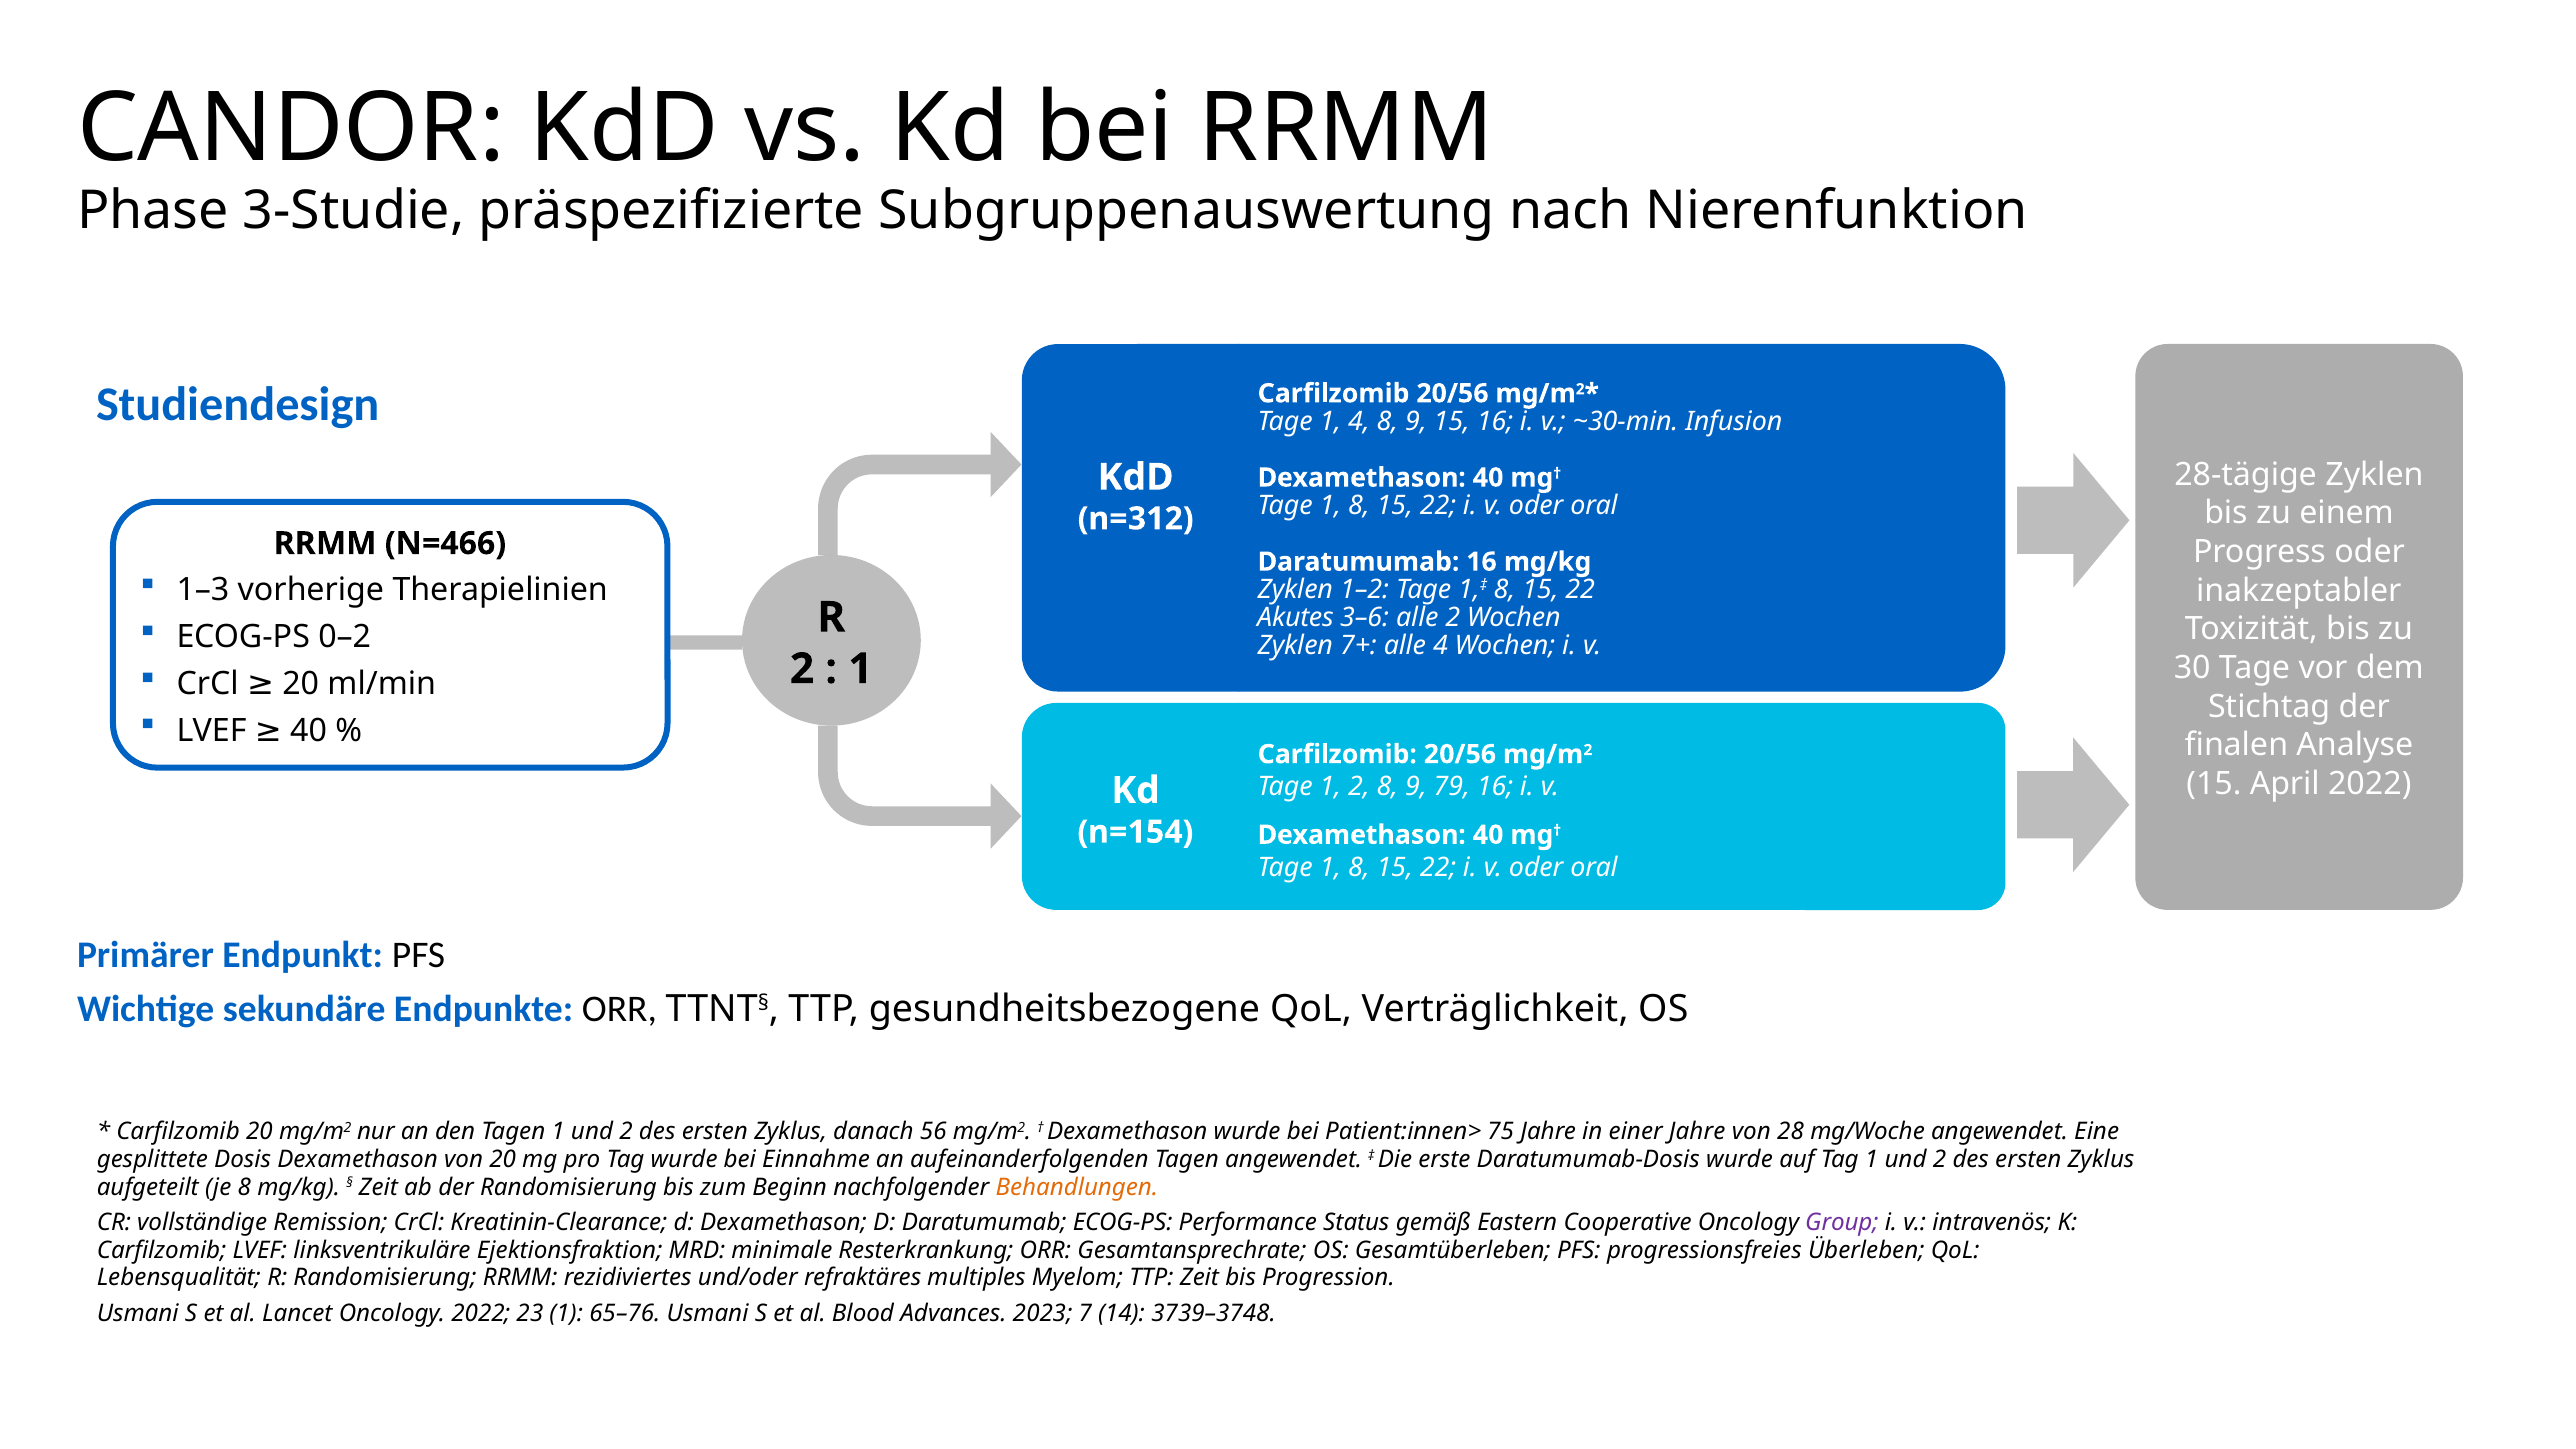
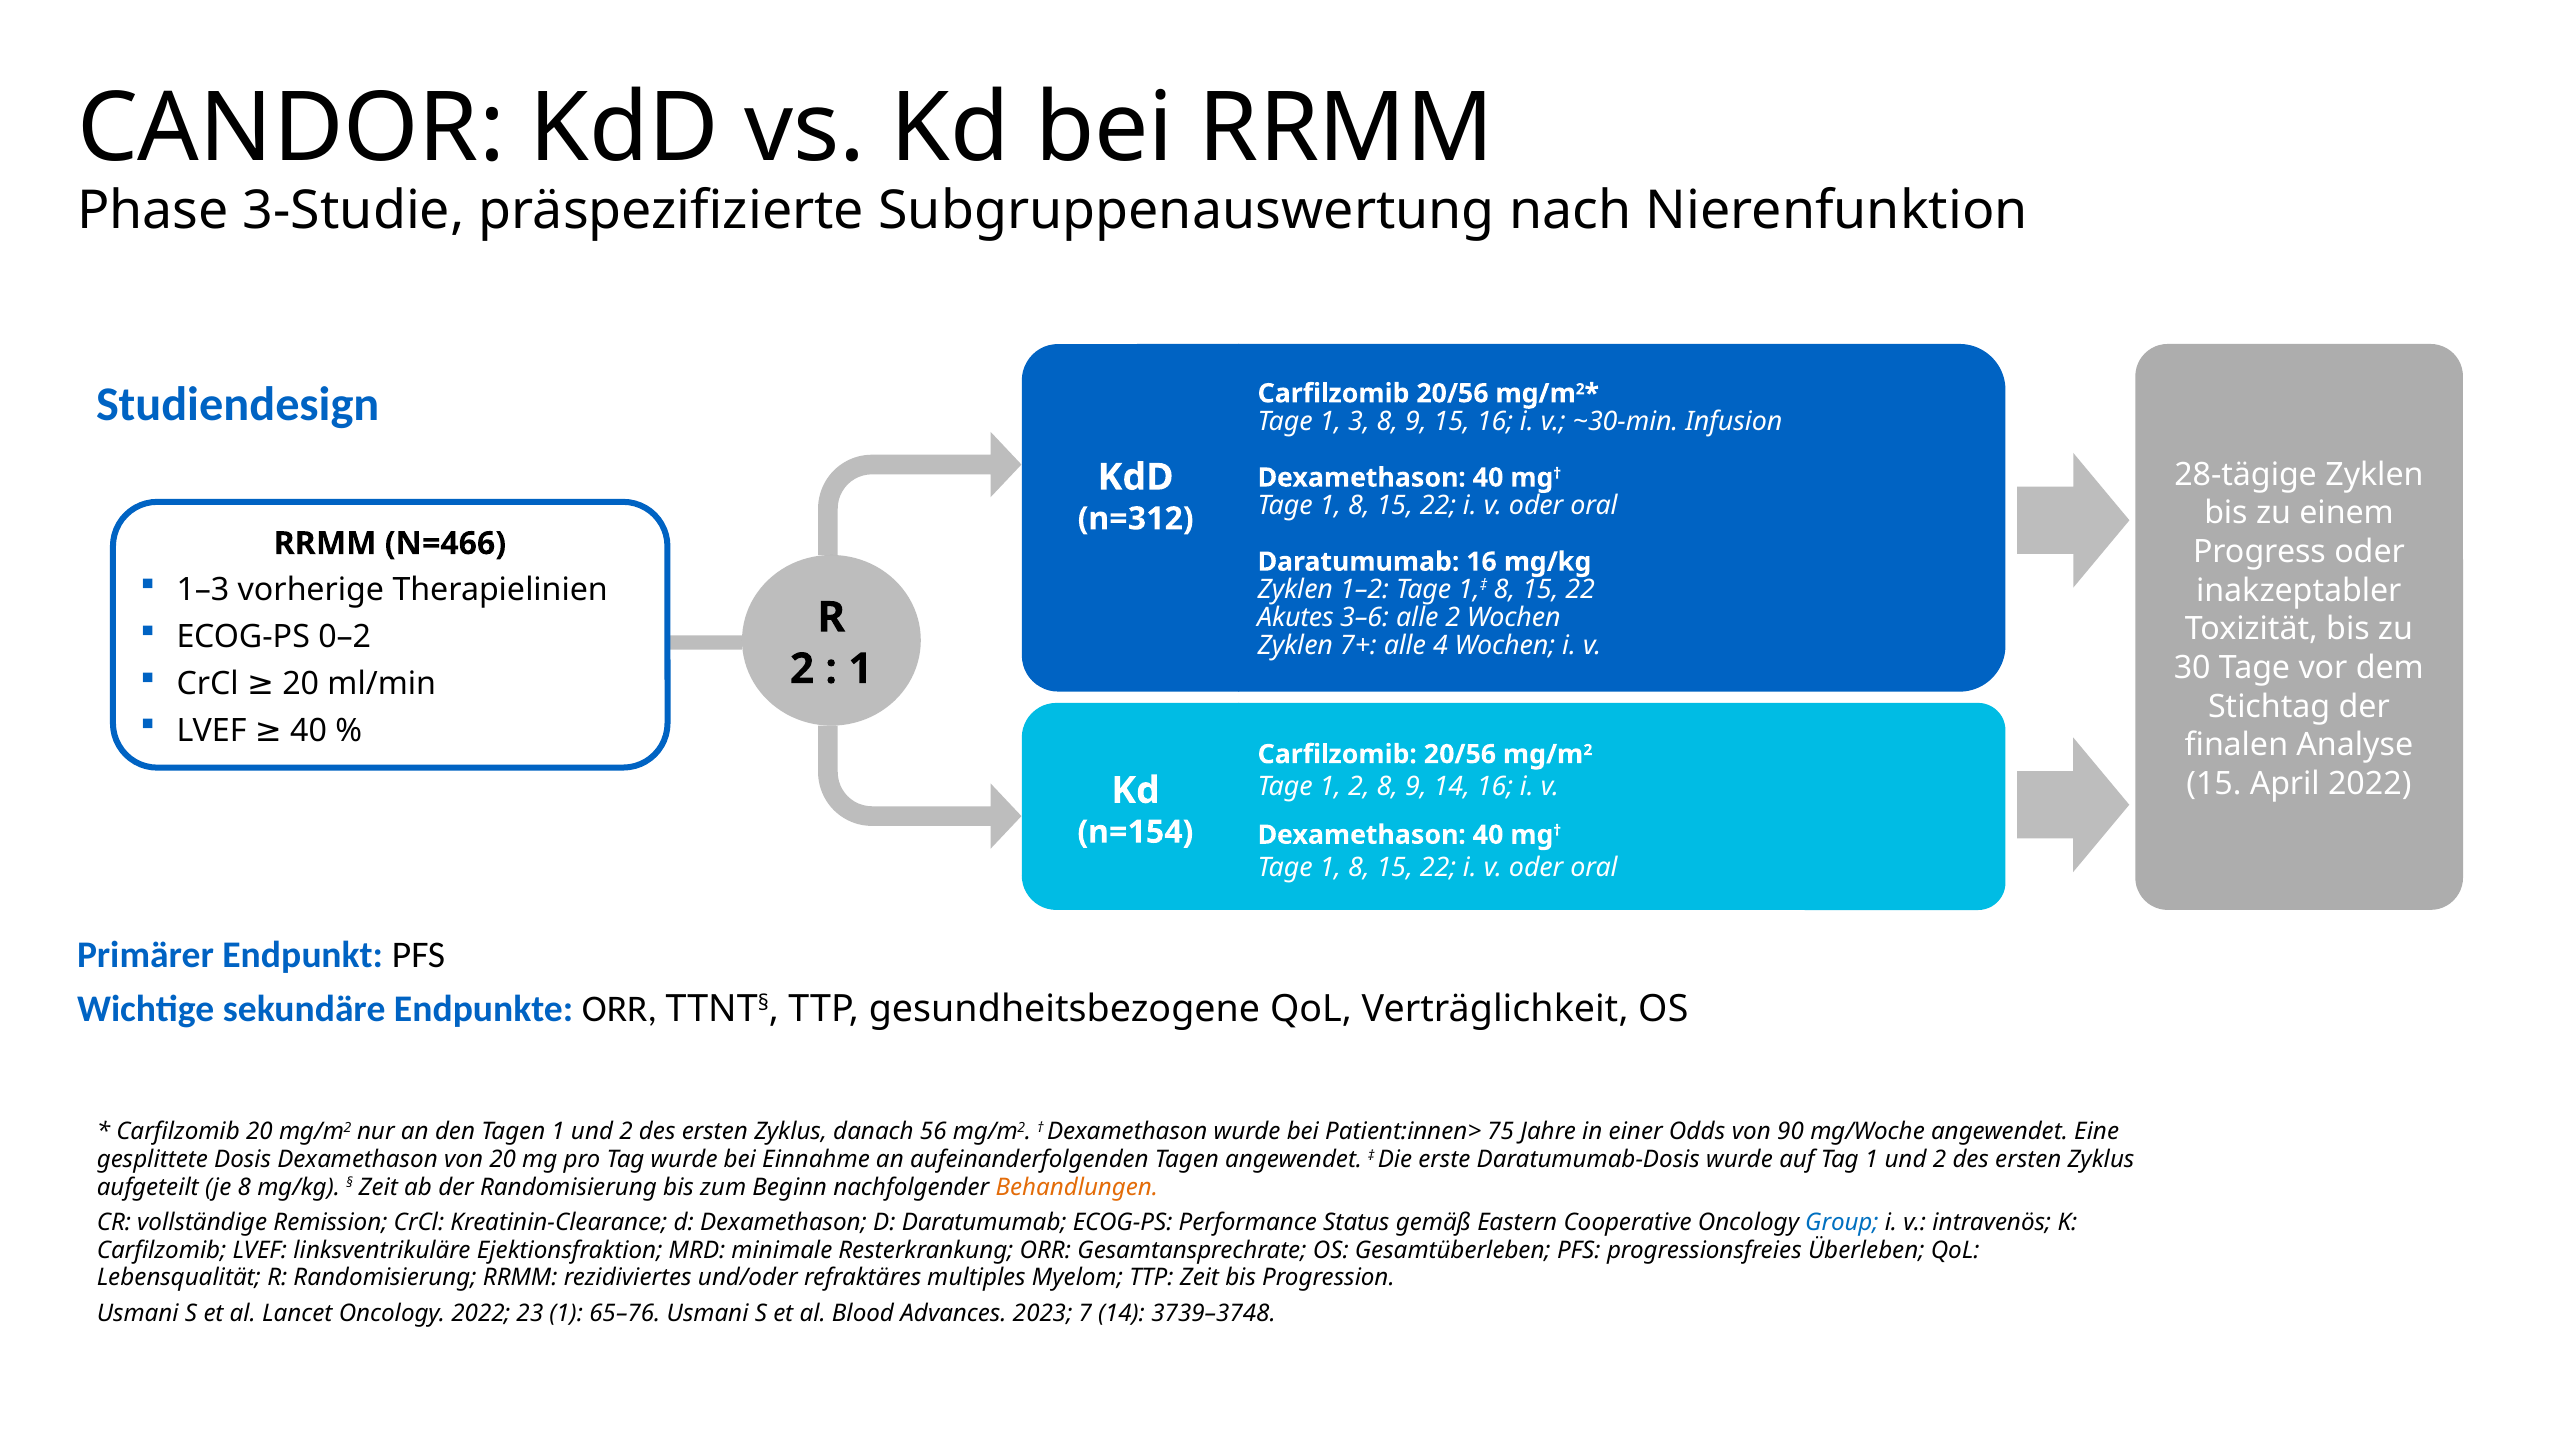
1 4: 4 -> 3
9 79: 79 -> 14
einer Jahre: Jahre -> Odds
28: 28 -> 90
Group colour: purple -> blue
